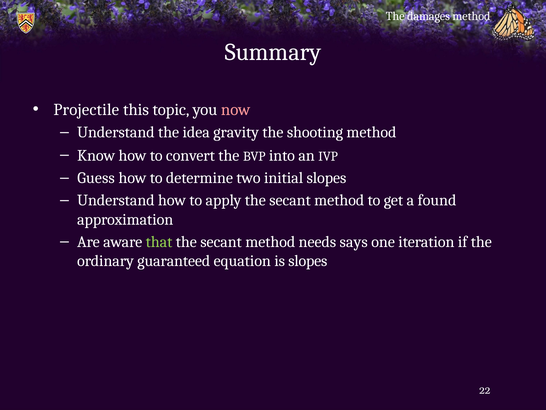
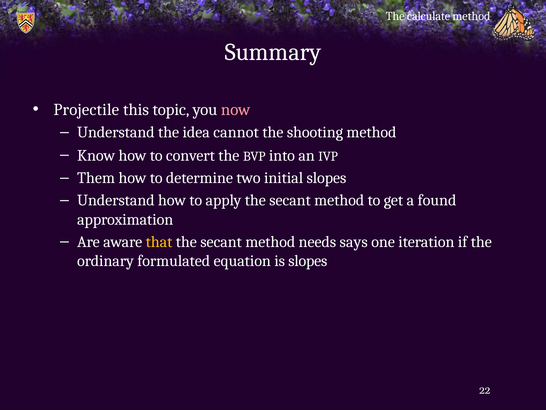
damages: damages -> calculate
gravity: gravity -> cannot
Guess: Guess -> Them
that colour: light green -> yellow
guaranteed: guaranteed -> formulated
